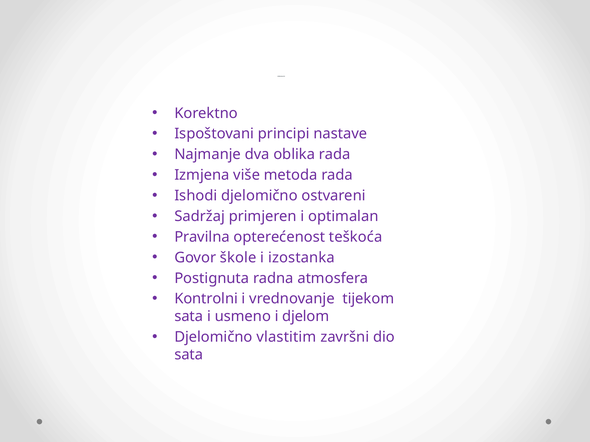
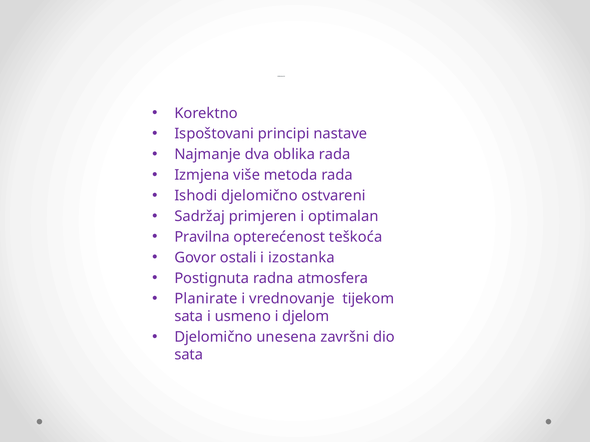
škole: škole -> ostali
Kontrolni: Kontrolni -> Planirate
vlastitim: vlastitim -> unesena
